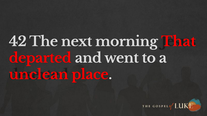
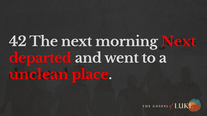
morning That: That -> Next
